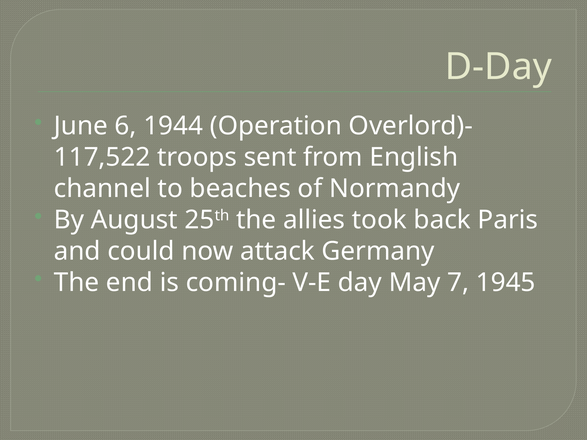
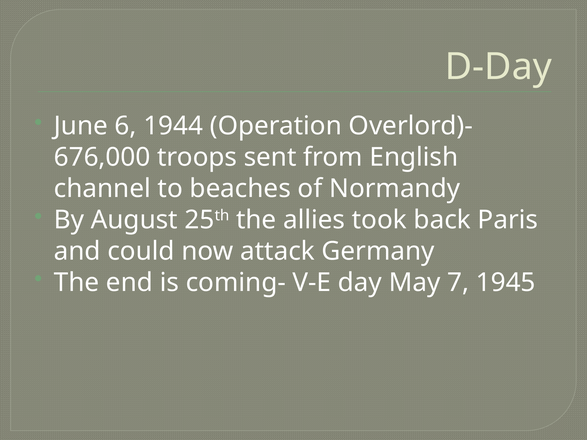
117,522: 117,522 -> 676,000
